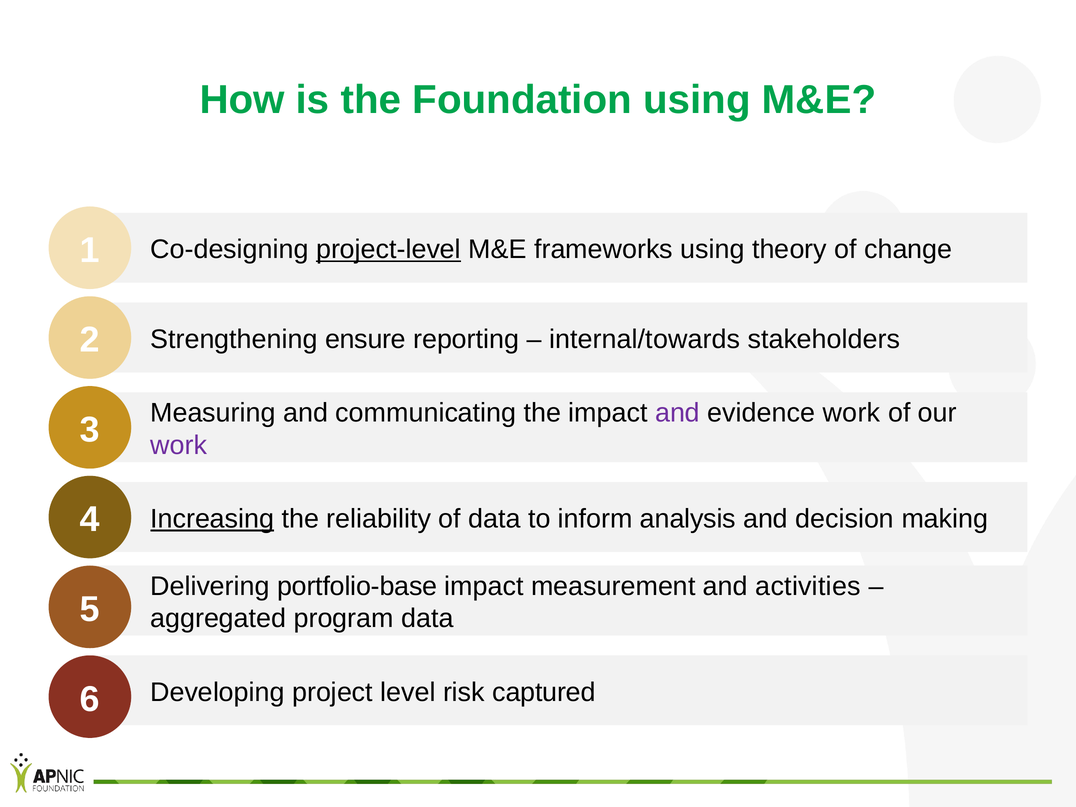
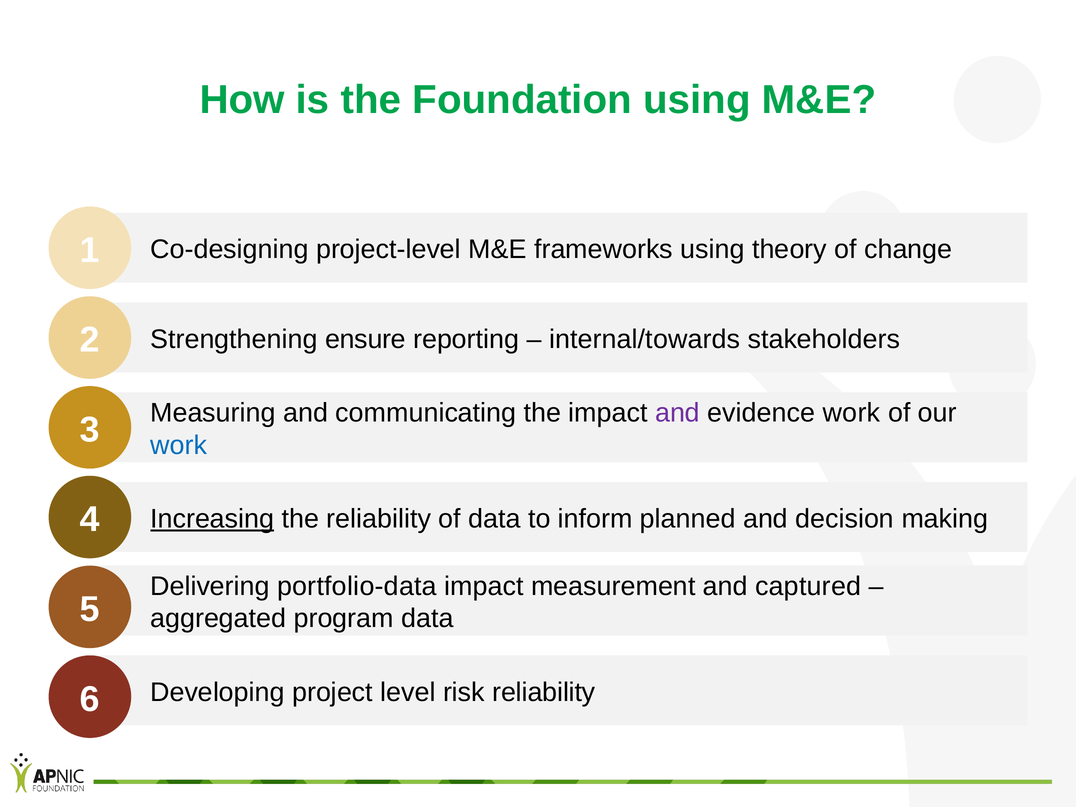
project-level underline: present -> none
work at (179, 445) colour: purple -> blue
analysis: analysis -> planned
portfolio-base: portfolio-base -> portfolio-data
activities: activities -> captured
risk captured: captured -> reliability
